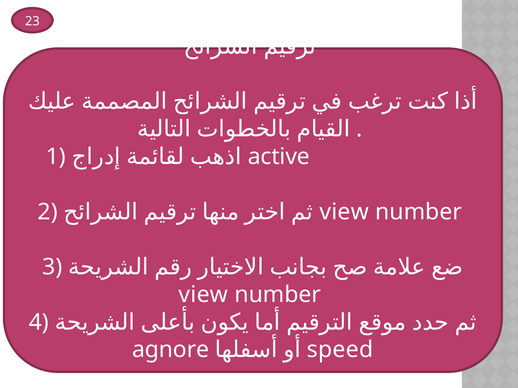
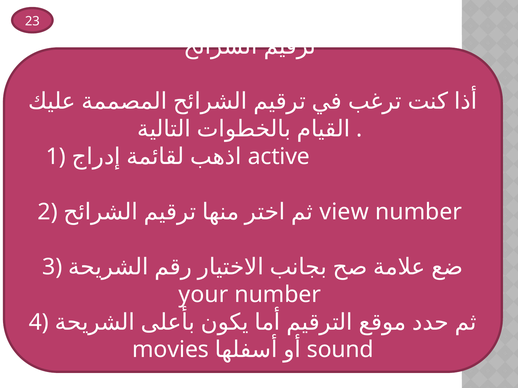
view at (203, 295): view -> your
agnore: agnore -> movies
speed: speed -> sound
